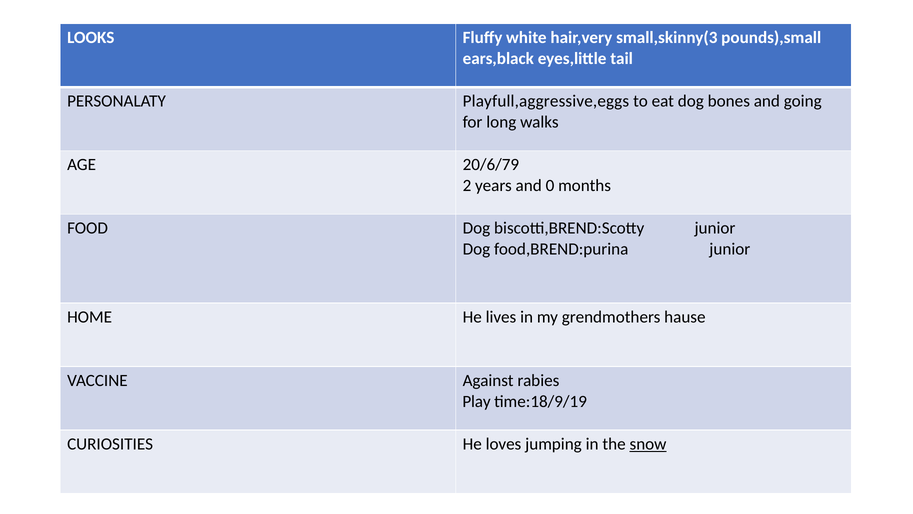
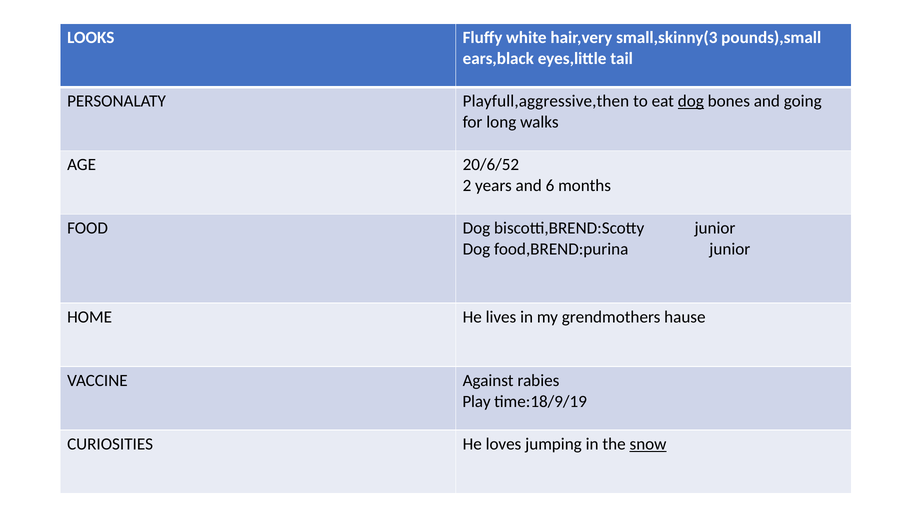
Playfull,aggressive,eggs: Playfull,aggressive,eggs -> Playfull,aggressive,then
dog at (691, 101) underline: none -> present
20/6/79: 20/6/79 -> 20/6/52
0: 0 -> 6
